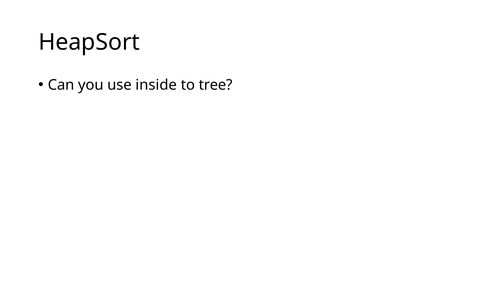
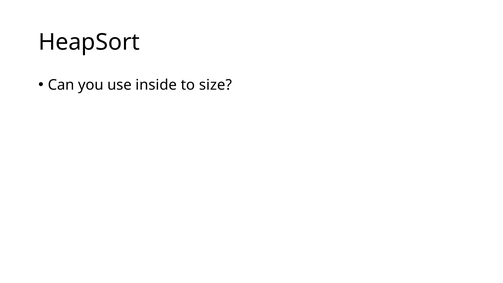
tree: tree -> size
